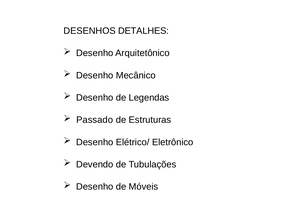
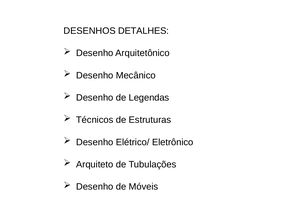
Passado: Passado -> Técnicos
Devendo: Devendo -> Arquiteto
